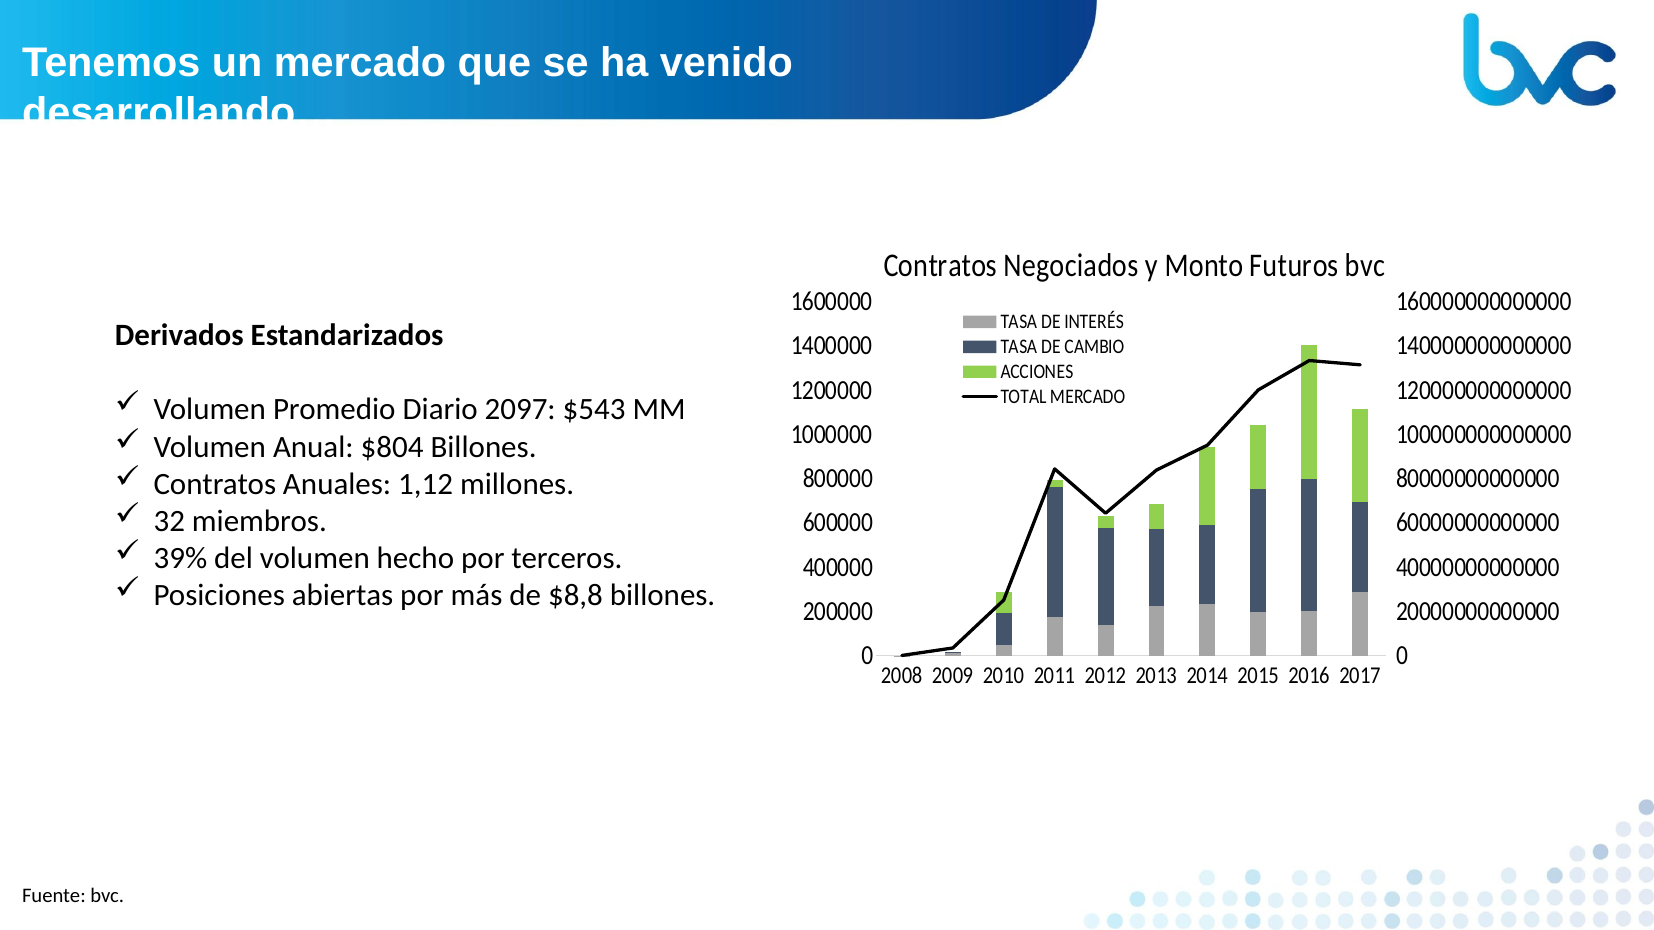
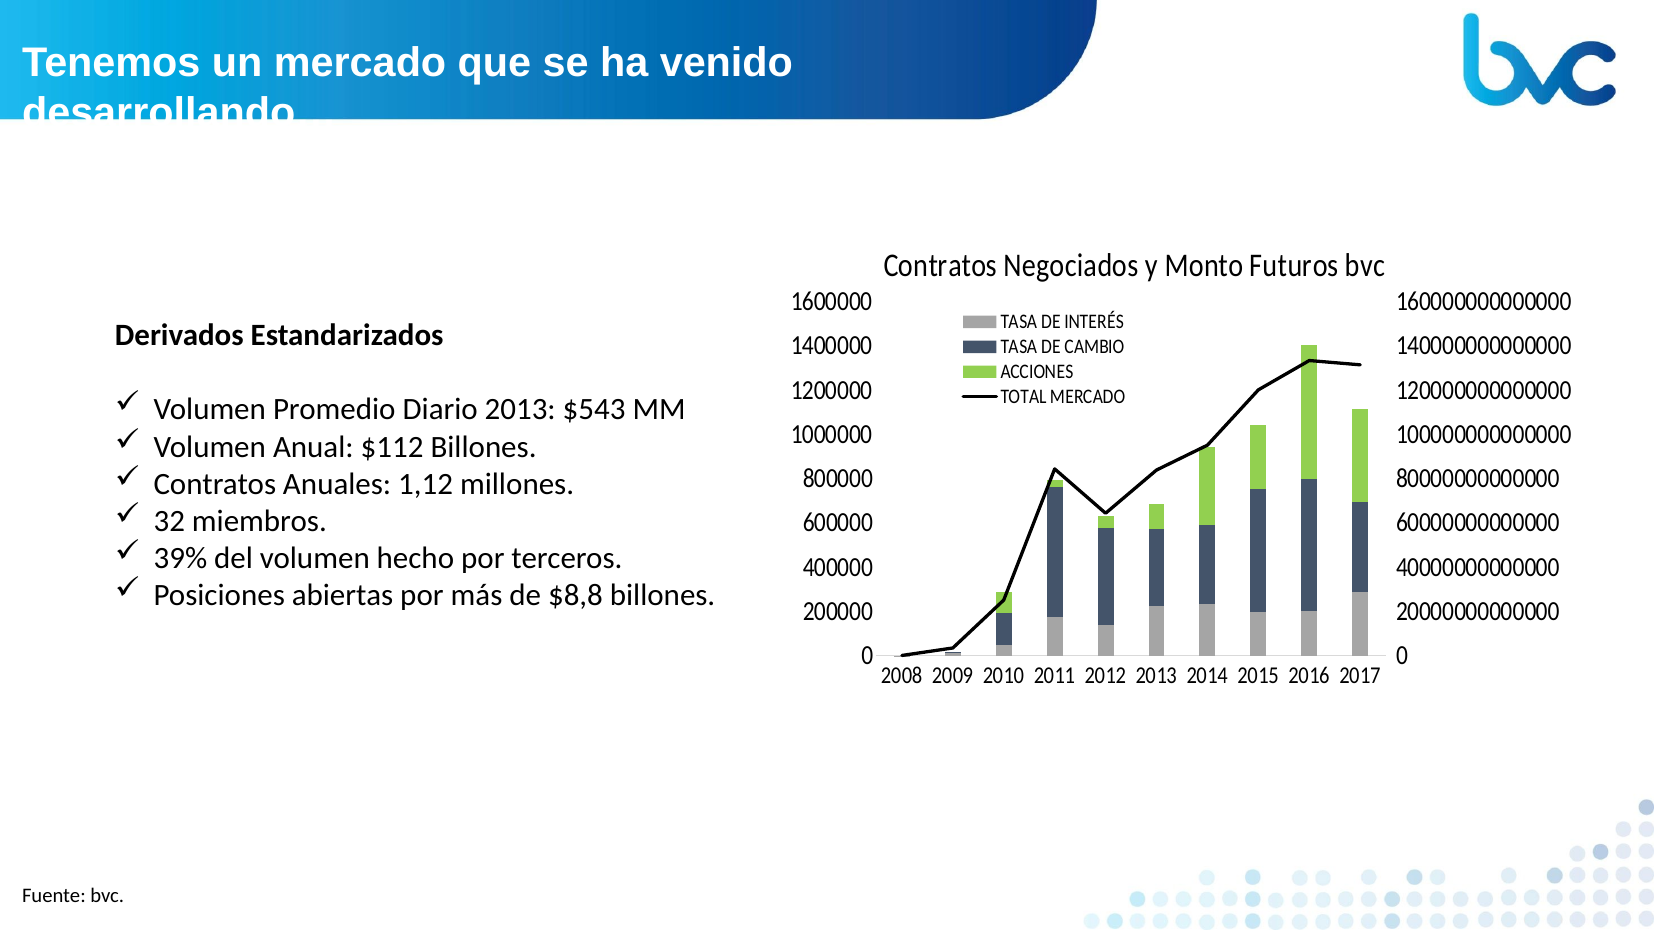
Diario 2097: 2097 -> 2013
$804: $804 -> $112
